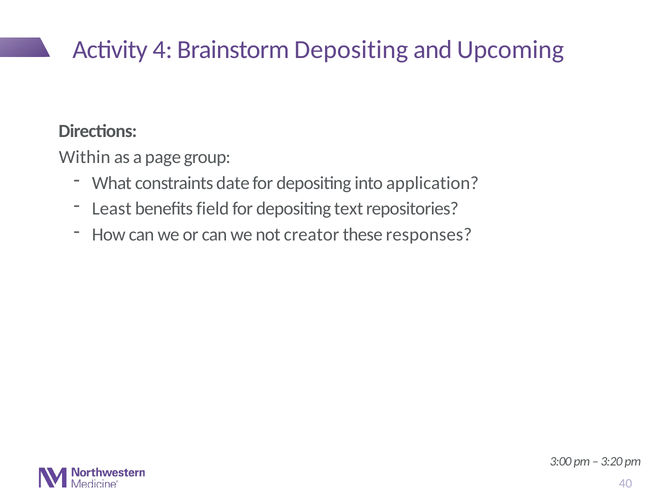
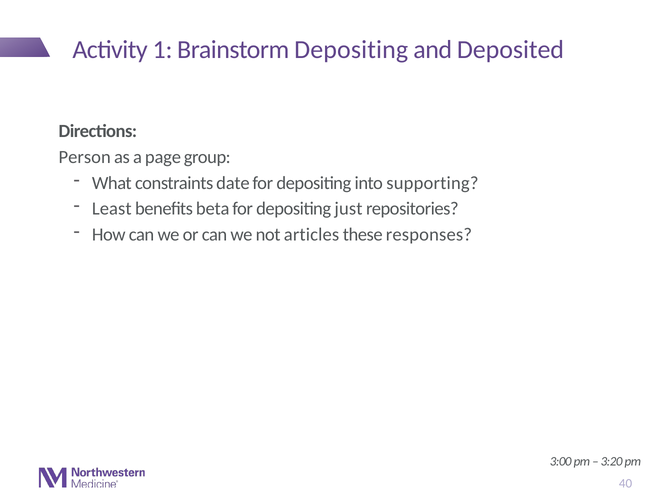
4: 4 -> 1
Upcoming: Upcoming -> Deposited
Within: Within -> Person
application: application -> supporting
field: field -> beta
text: text -> just
creator: creator -> articles
